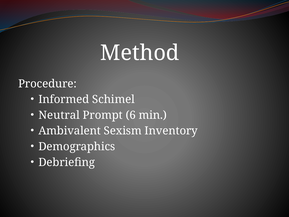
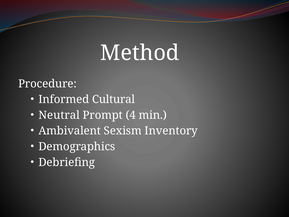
Schimel: Schimel -> Cultural
6: 6 -> 4
